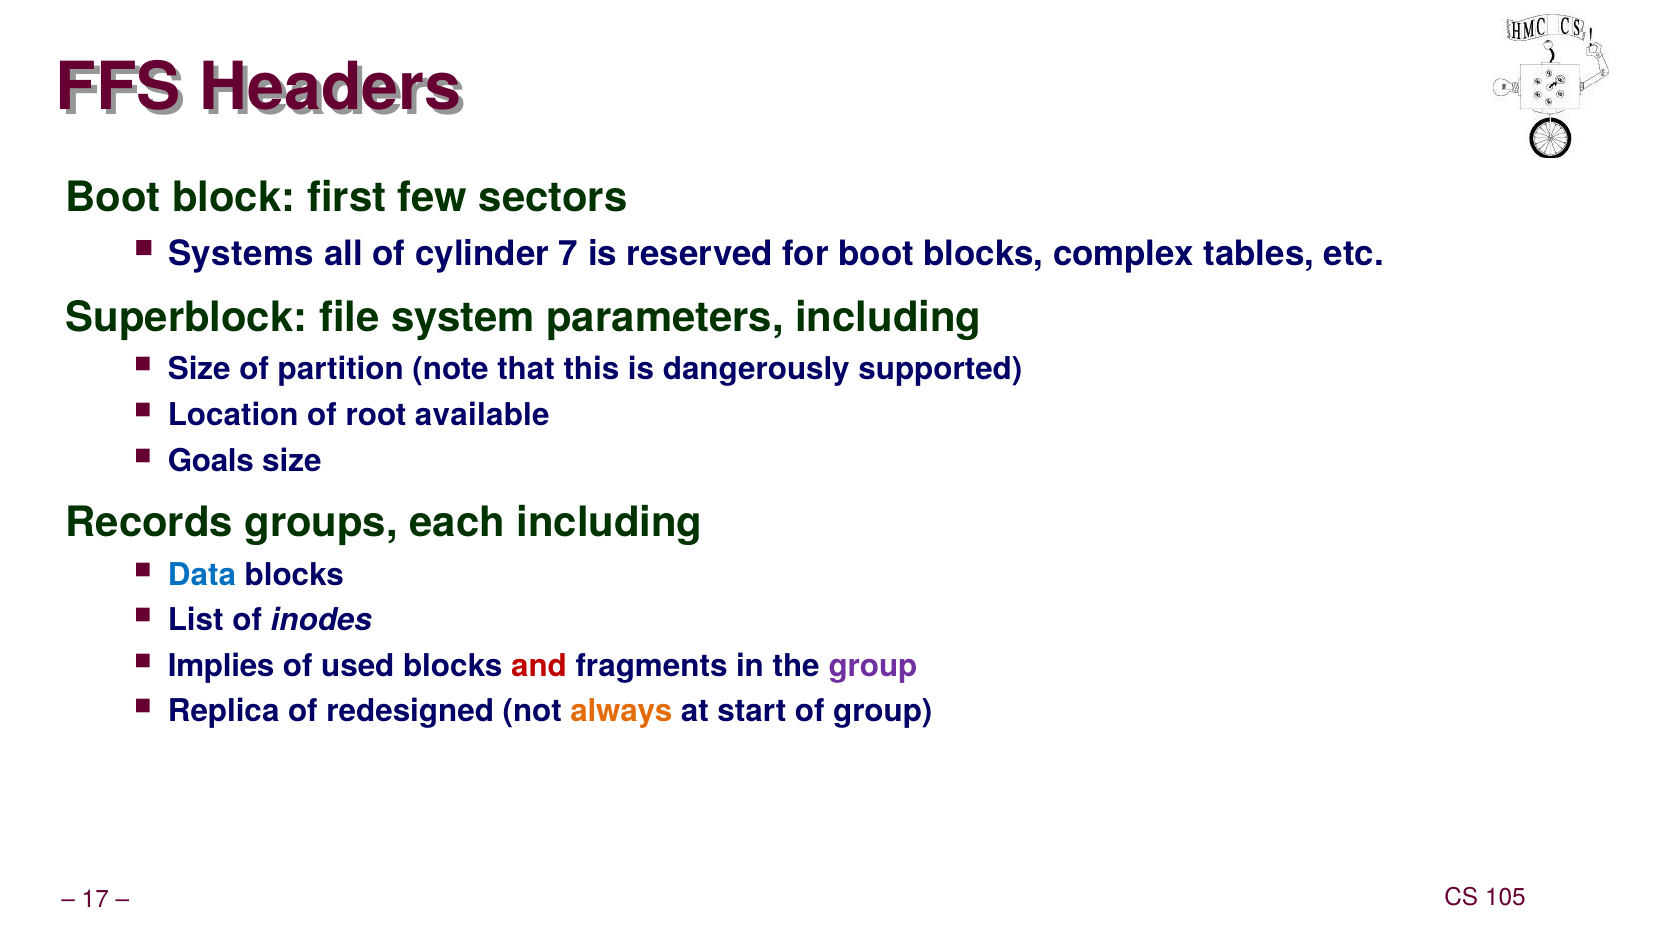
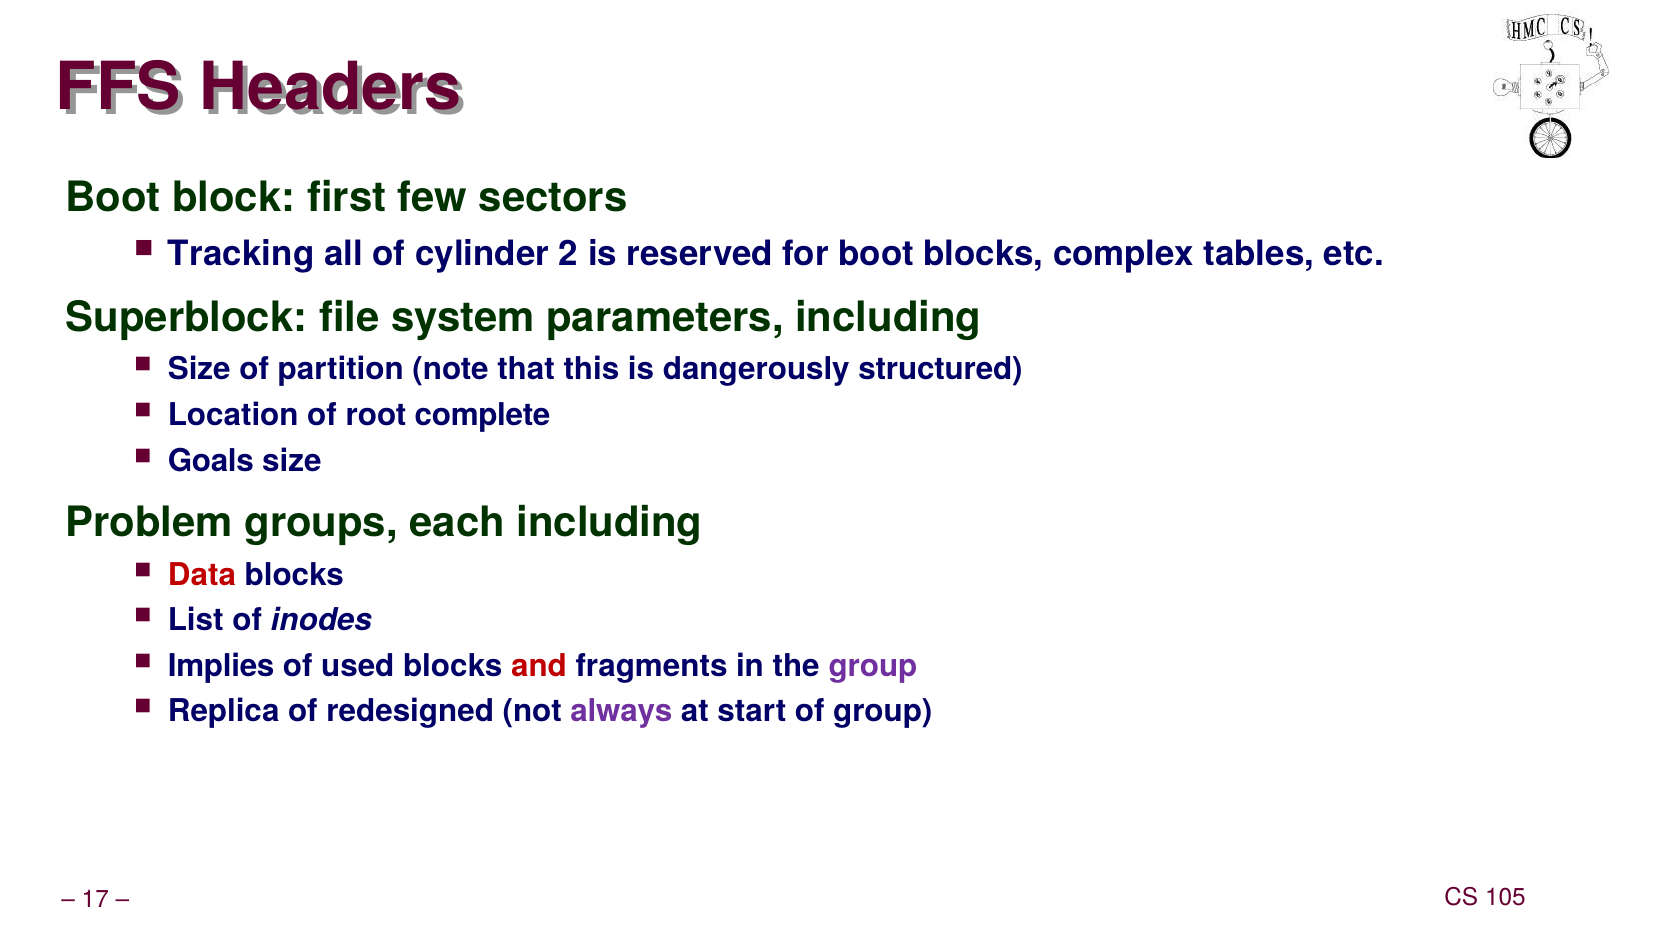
Systems: Systems -> Tracking
7: 7 -> 2
supported: supported -> structured
available: available -> complete
Records: Records -> Problem
Data colour: blue -> red
always colour: orange -> purple
